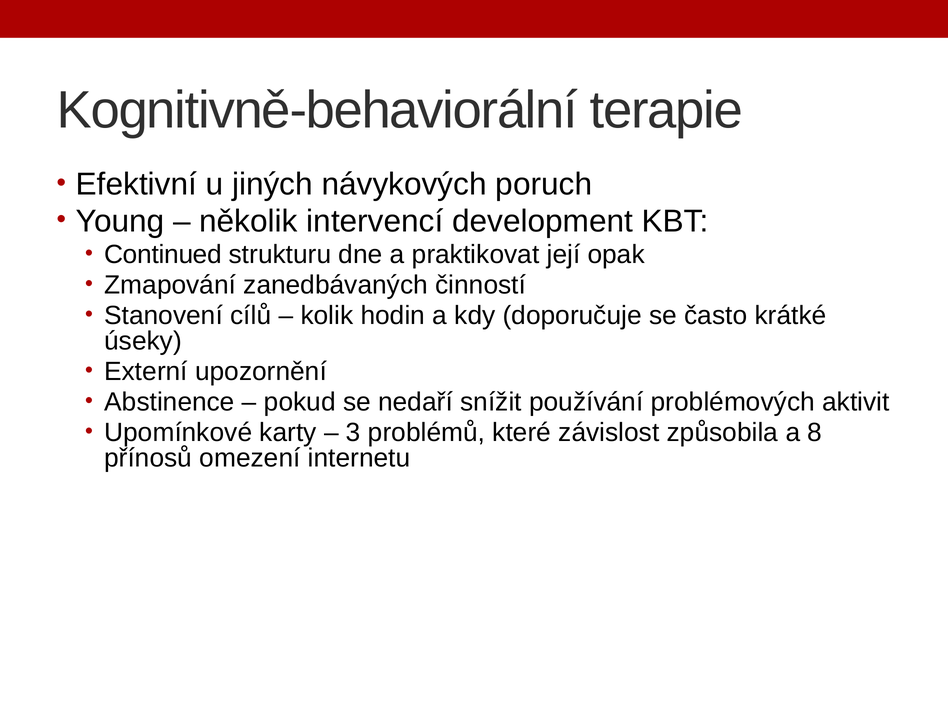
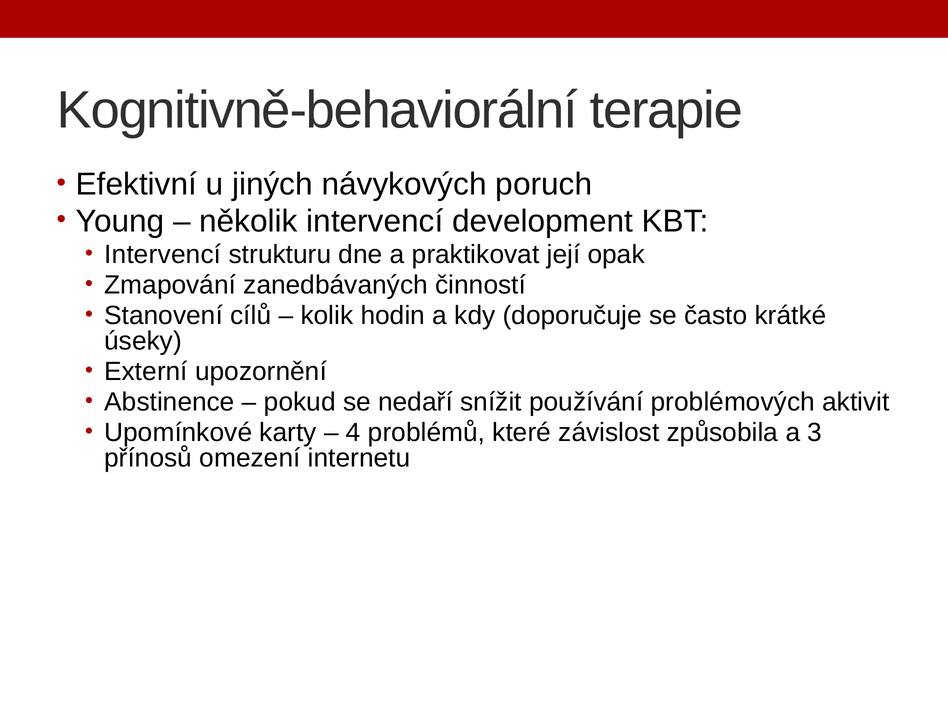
Continued at (163, 254): Continued -> Intervencí
3: 3 -> 4
8: 8 -> 3
